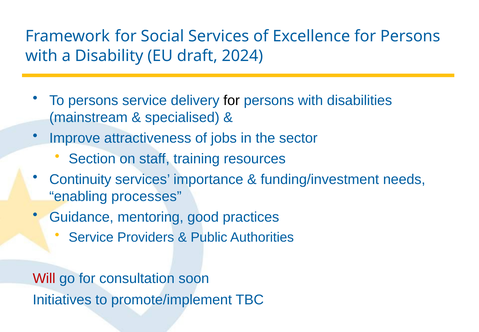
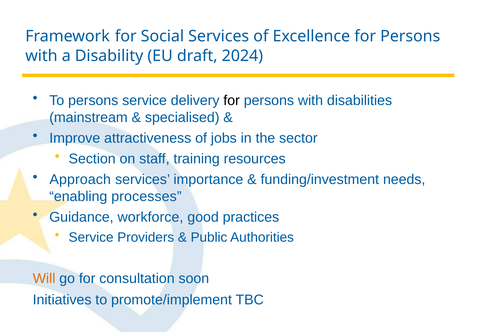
Continuity: Continuity -> Approach
mentoring: mentoring -> workforce
Will colour: red -> orange
